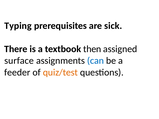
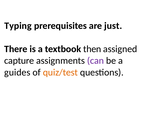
sick: sick -> just
surface: surface -> capture
can colour: blue -> purple
feeder: feeder -> guides
